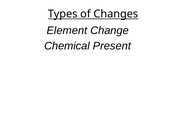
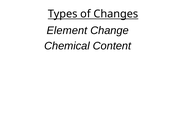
Present: Present -> Content
